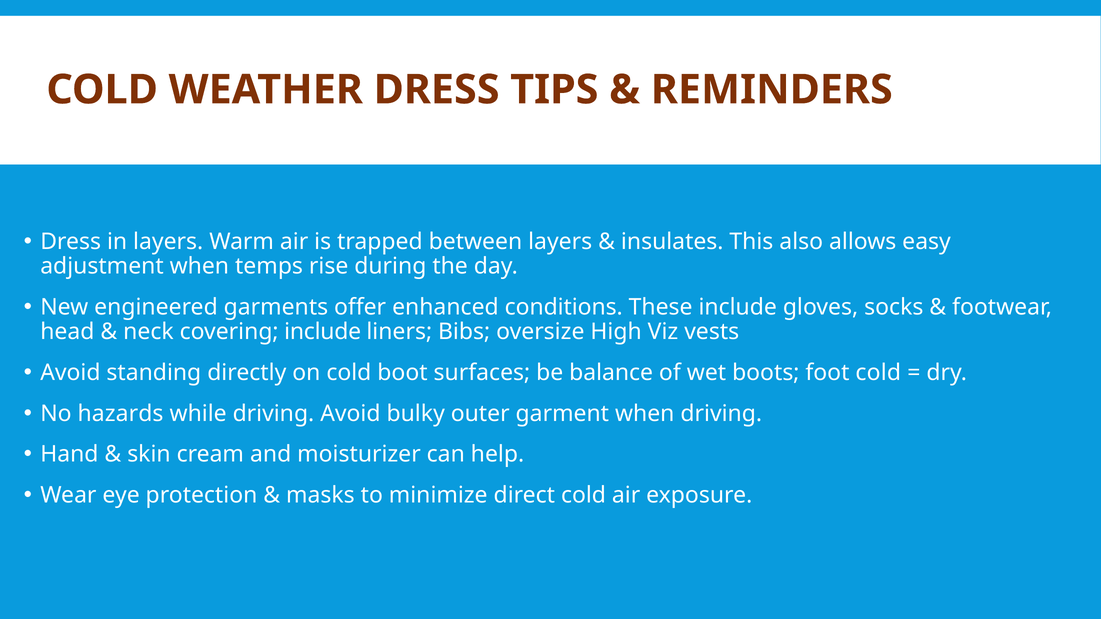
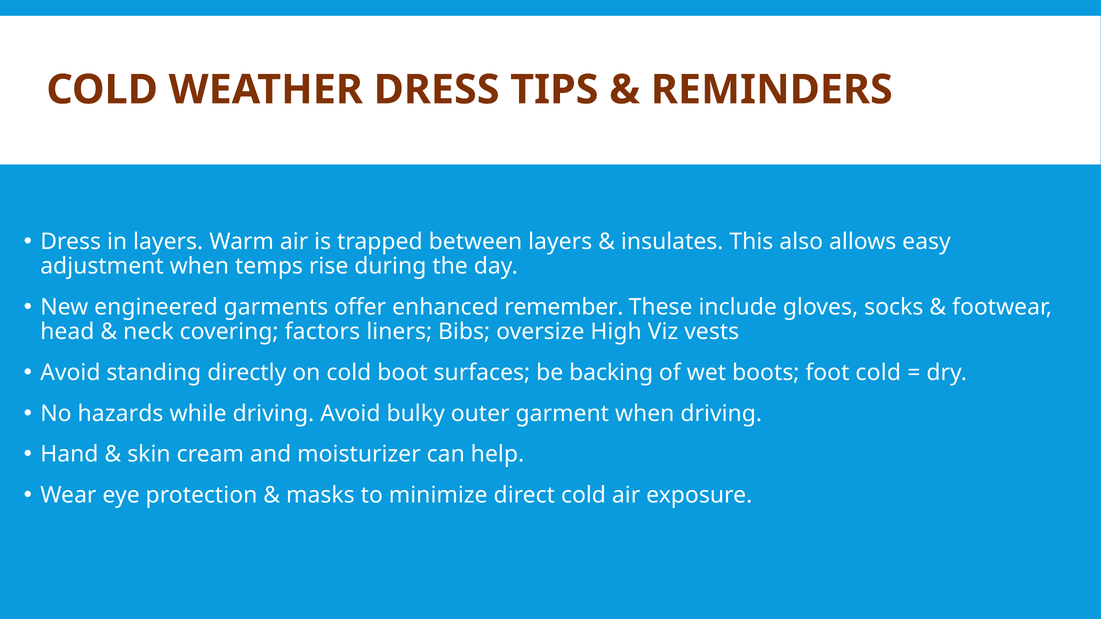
conditions: conditions -> remember
covering include: include -> factors
balance: balance -> backing
